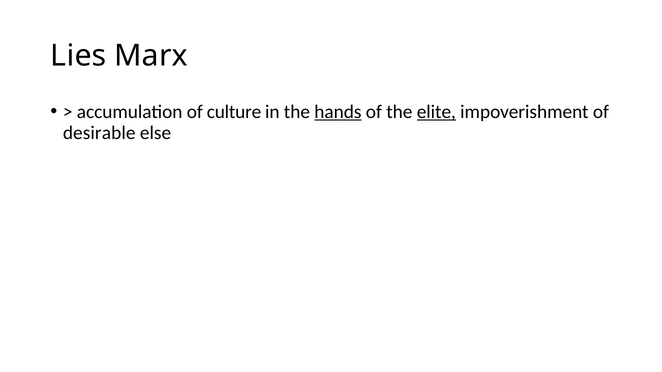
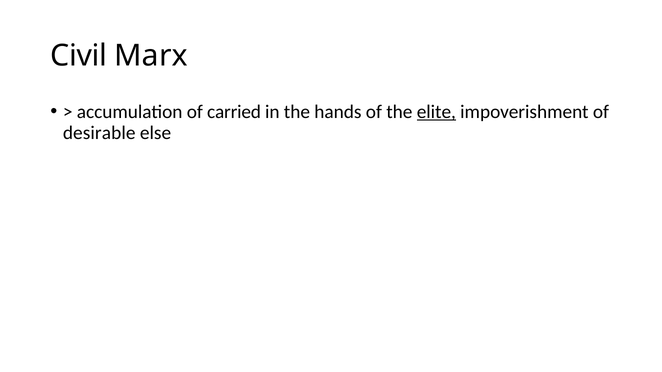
Lies: Lies -> Civil
culture: culture -> carried
hands underline: present -> none
